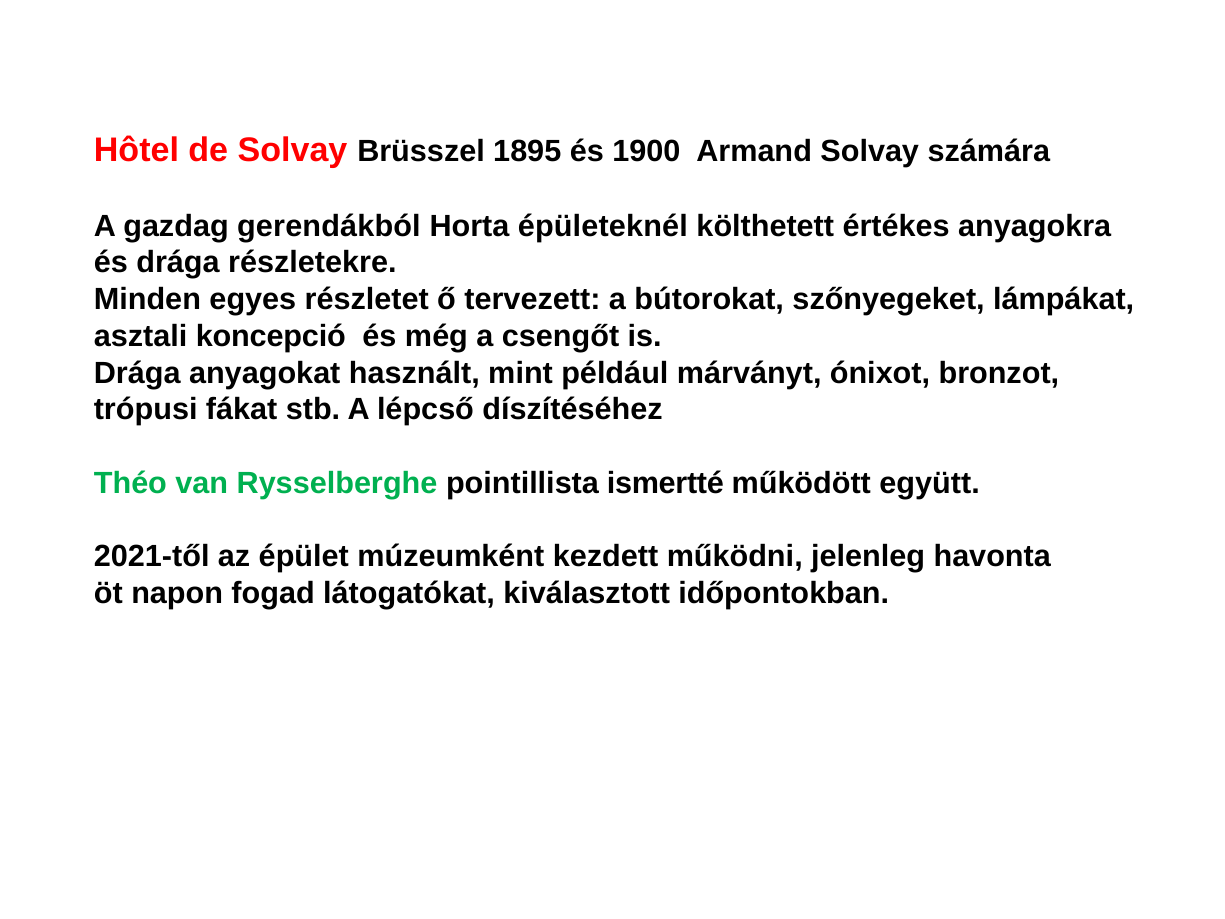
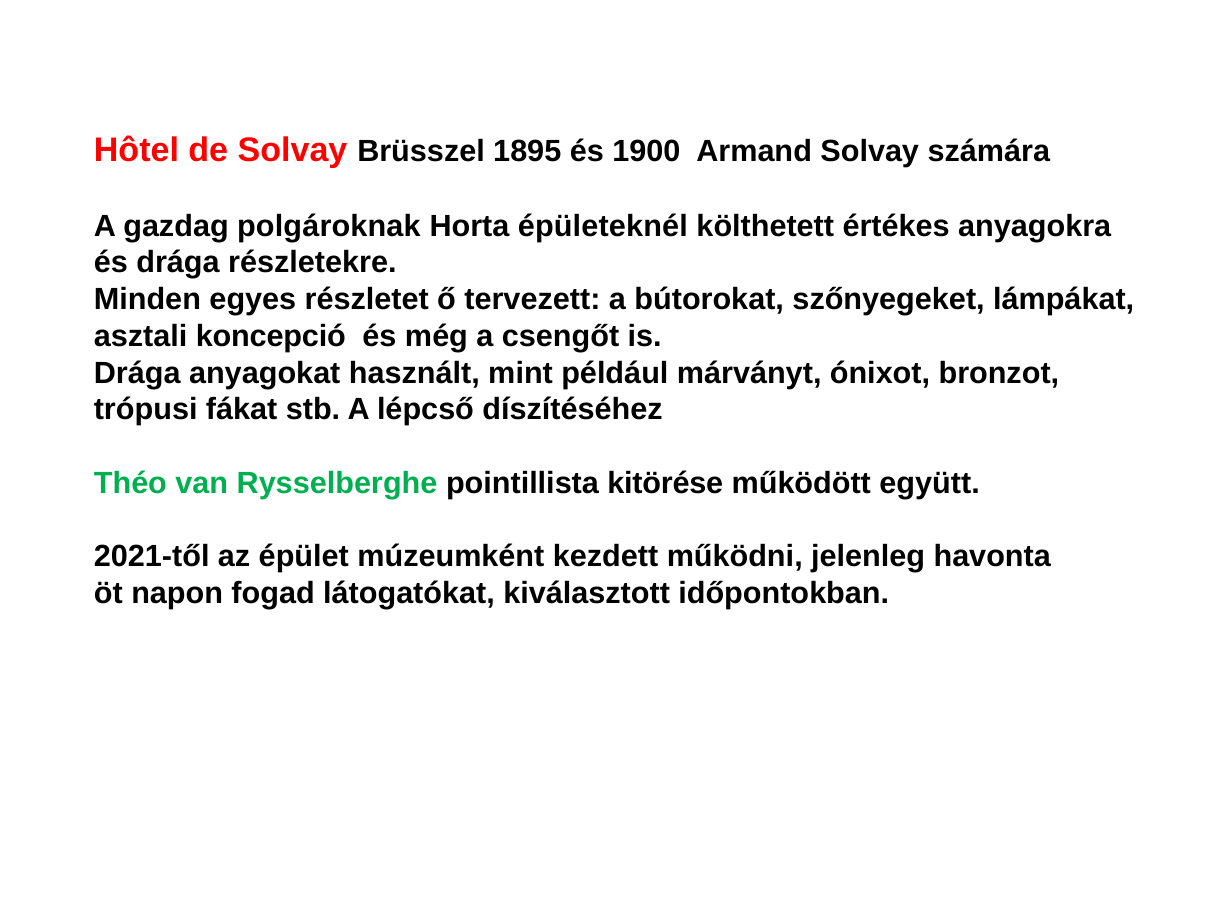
gerendákból: gerendákból -> polgároknak
ismertté: ismertté -> kitörése
